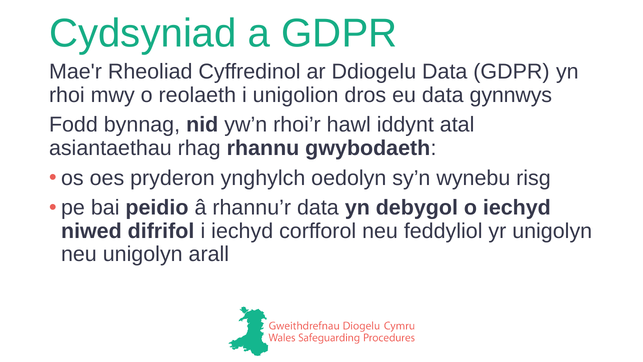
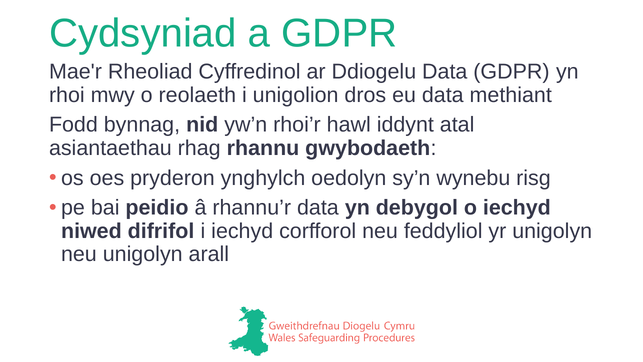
gynnwys: gynnwys -> methiant
